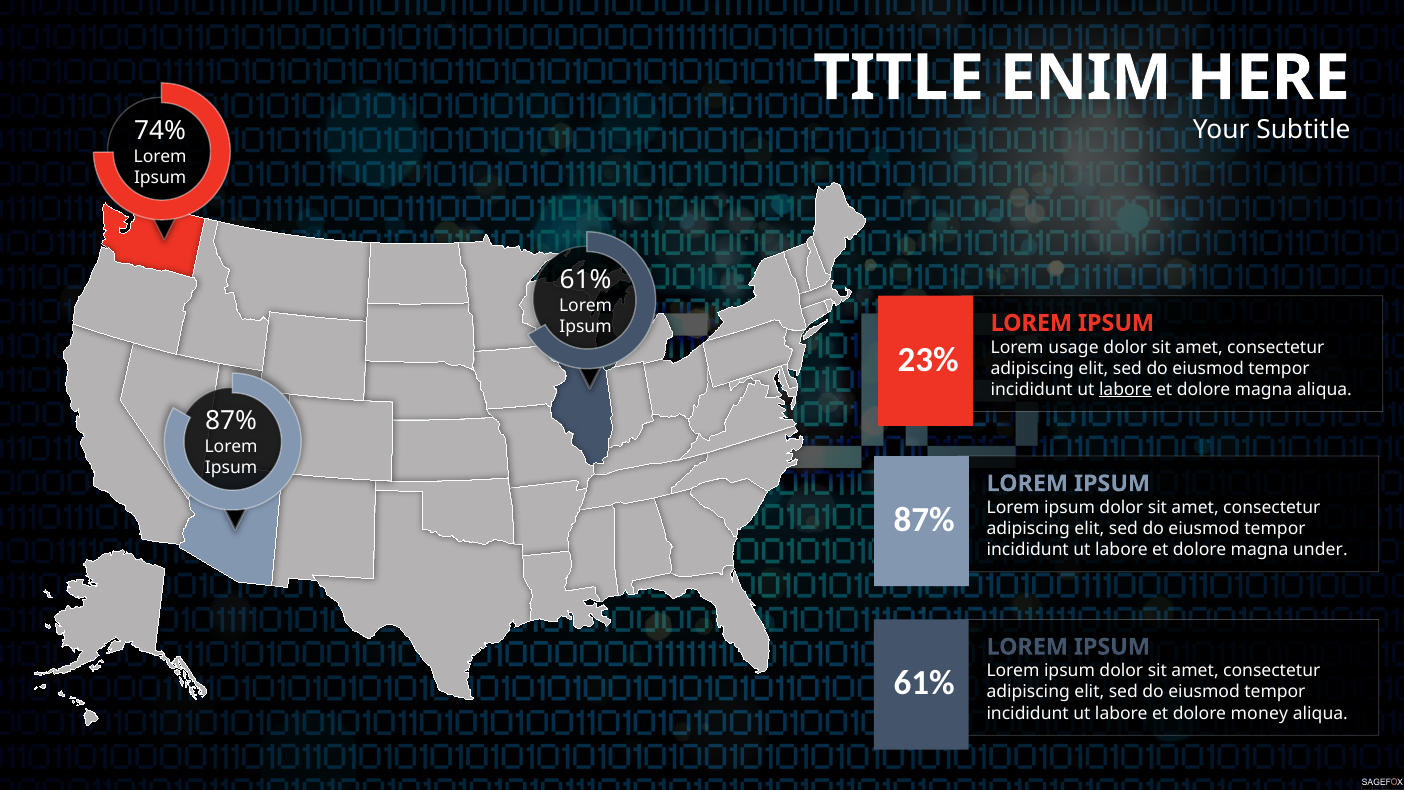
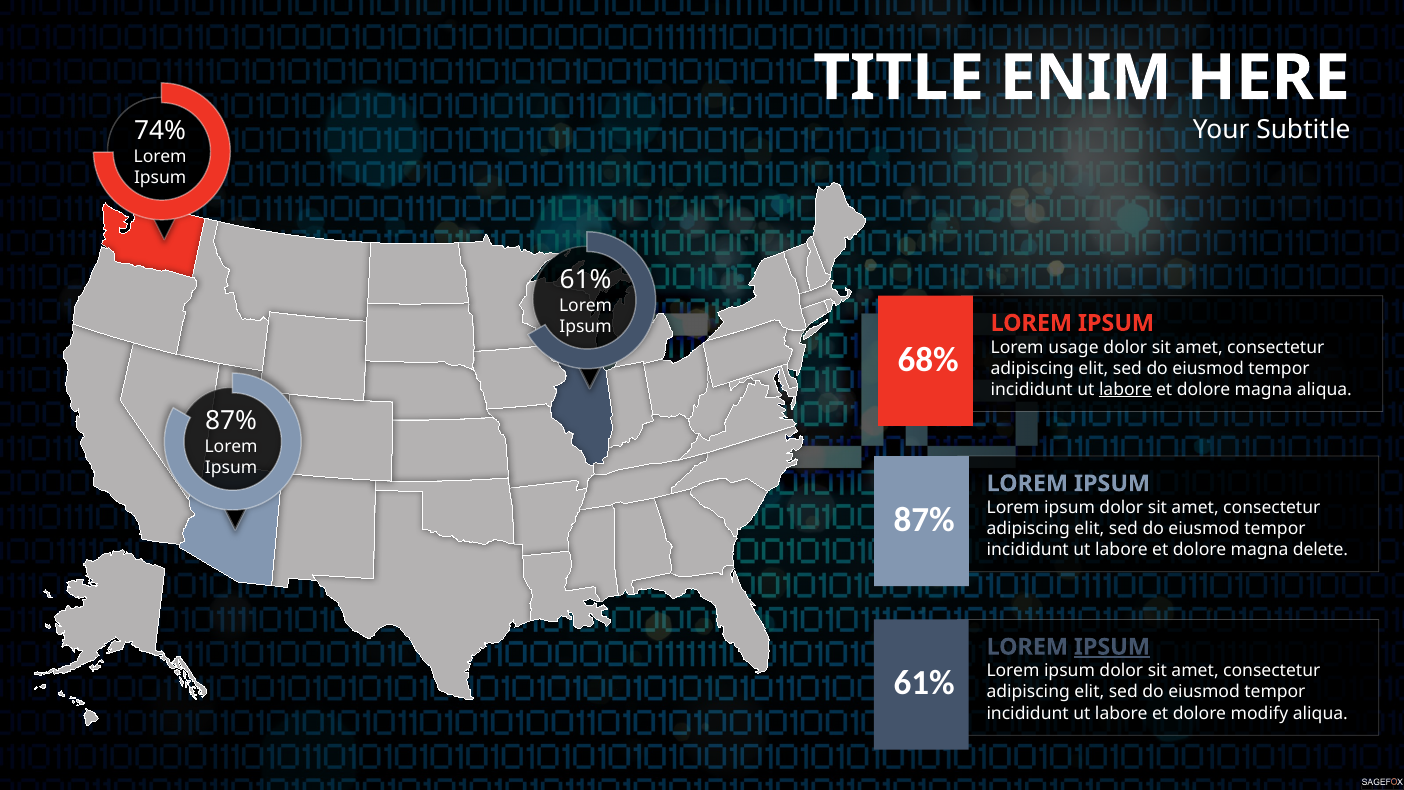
23%: 23% -> 68%
under: under -> delete
IPSUM at (1112, 647) underline: none -> present
money: money -> modify
